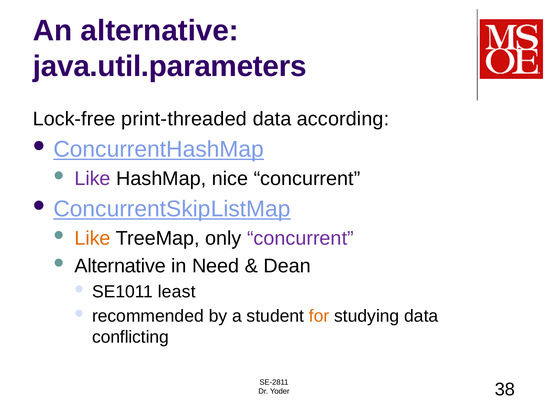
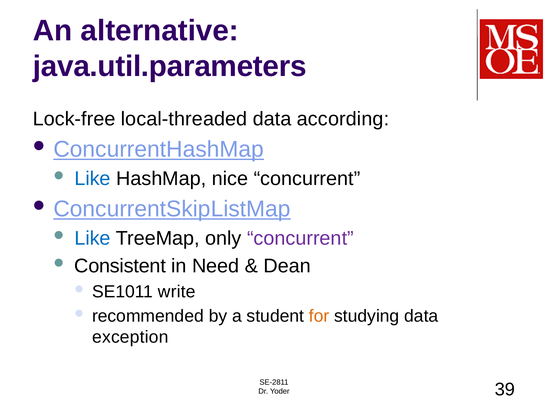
print-threaded: print-threaded -> local-threaded
Like at (93, 179) colour: purple -> blue
Like at (93, 238) colour: orange -> blue
Alternative at (120, 266): Alternative -> Consistent
least: least -> write
conflicting: conflicting -> exception
38: 38 -> 39
